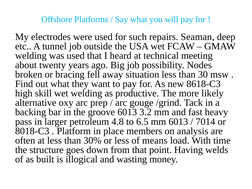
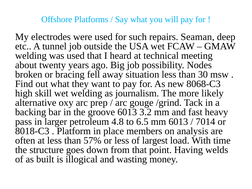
8618-C3: 8618-C3 -> 8068-C3
productive: productive -> journalism
30%: 30% -> 57%
means: means -> largest
